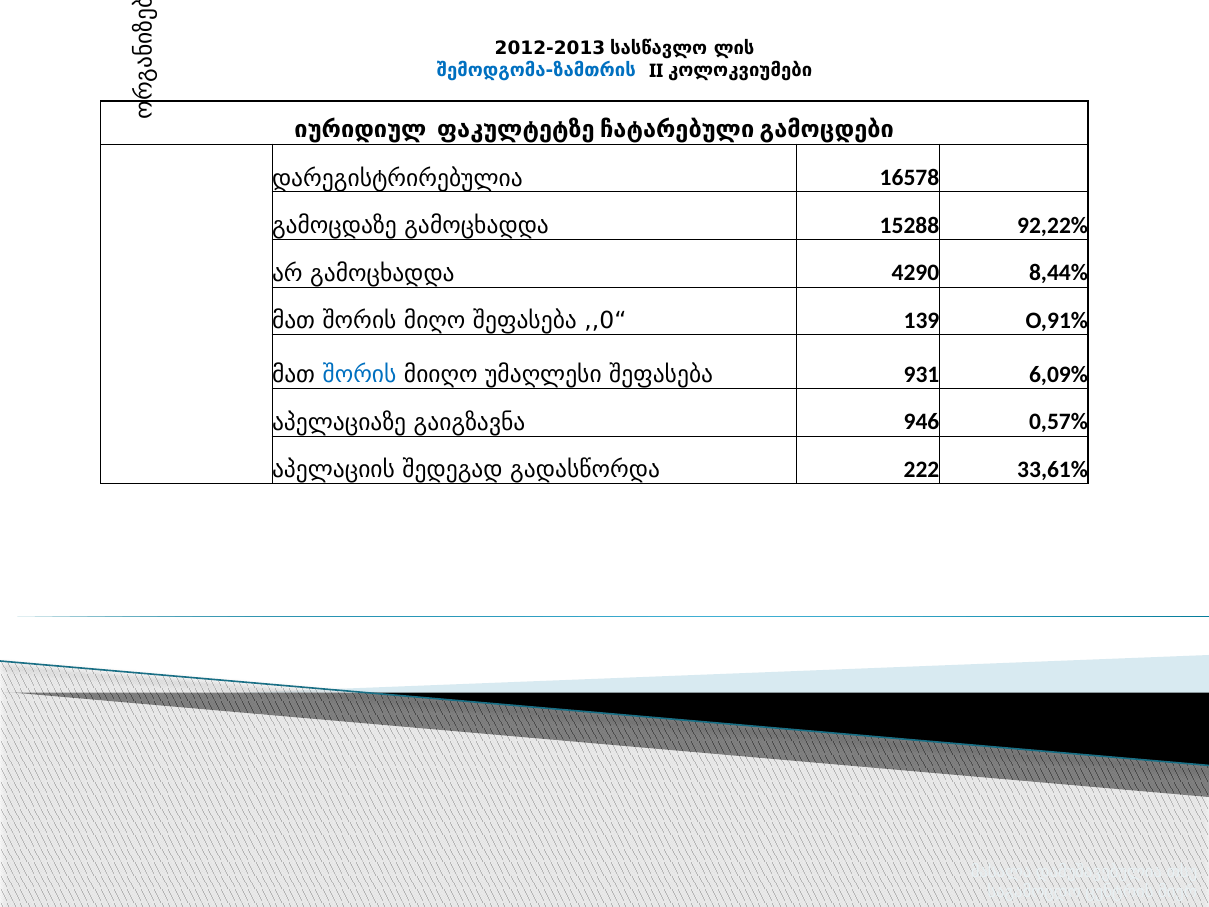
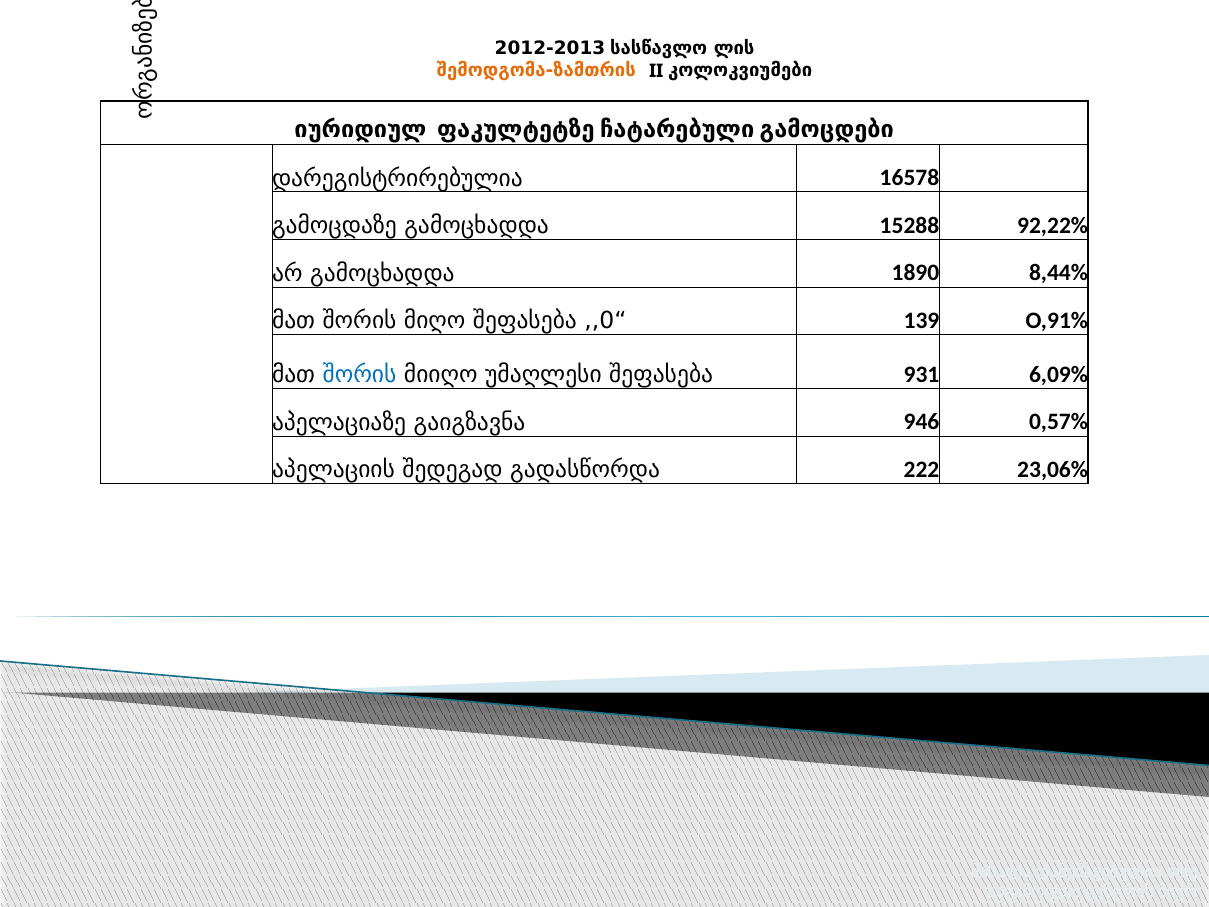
შემოდგომა-ზამთრის colour: blue -> orange
4290: 4290 -> 1890
33,61%: 33,61% -> 23,06%
